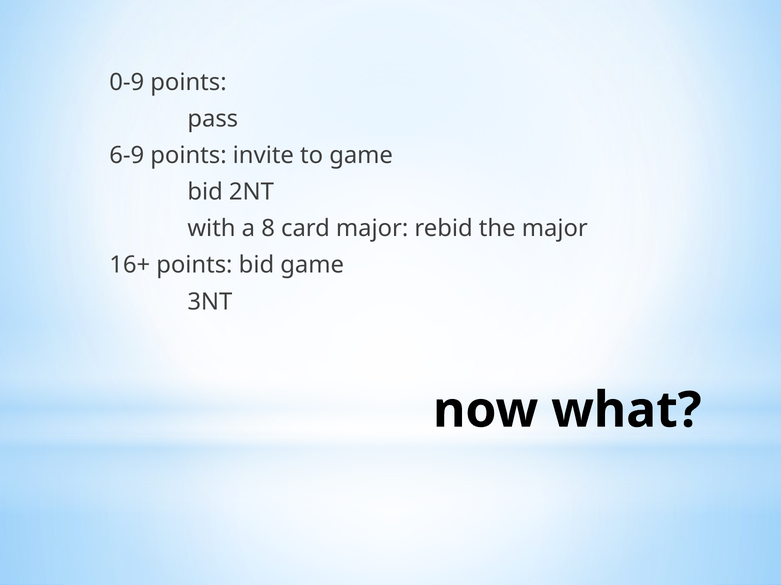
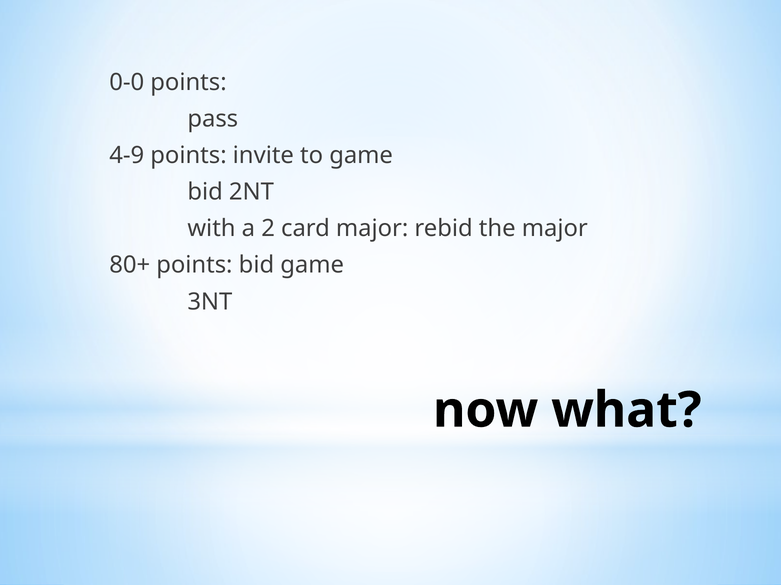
0-9: 0-9 -> 0-0
6-9: 6-9 -> 4-9
8: 8 -> 2
16+: 16+ -> 80+
